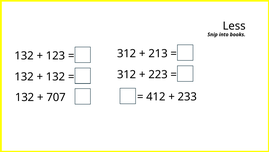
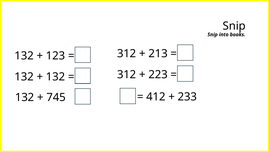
Less at (234, 26): Less -> Snip
707: 707 -> 745
